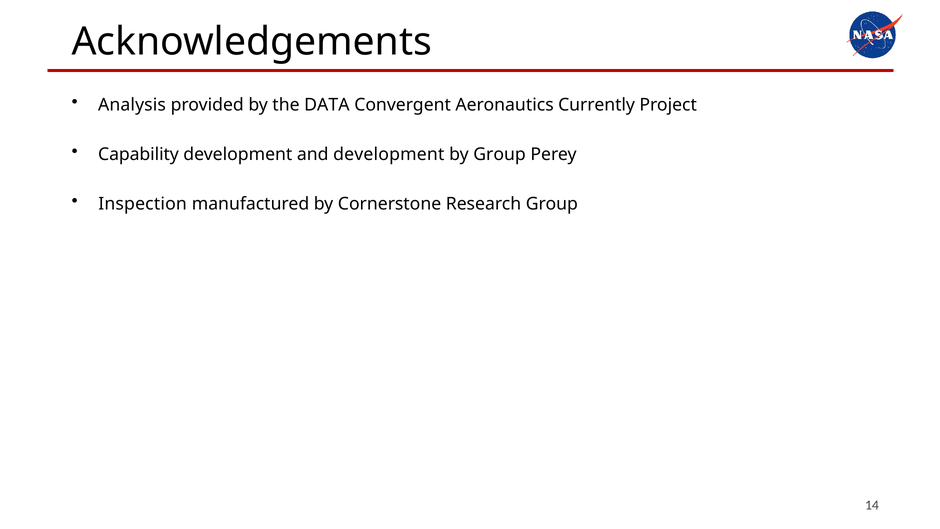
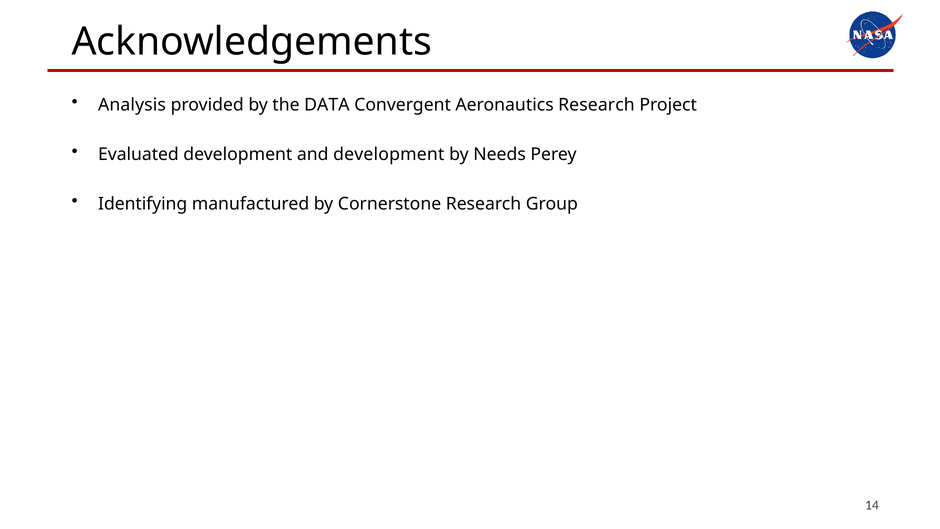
Aeronautics Currently: Currently -> Research
Capability: Capability -> Evaluated
by Group: Group -> Needs
Inspection: Inspection -> Identifying
